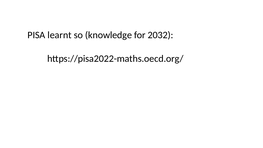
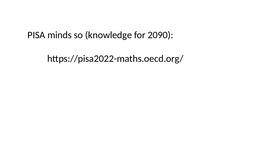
learnt: learnt -> minds
2032: 2032 -> 2090
